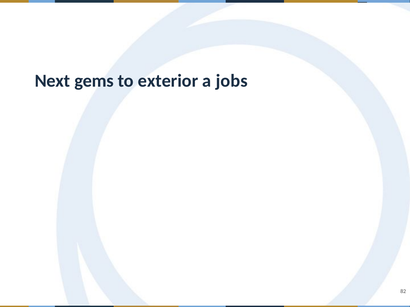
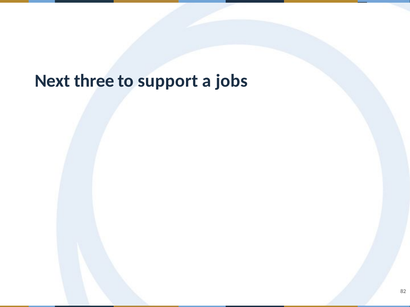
gems: gems -> three
exterior: exterior -> support
